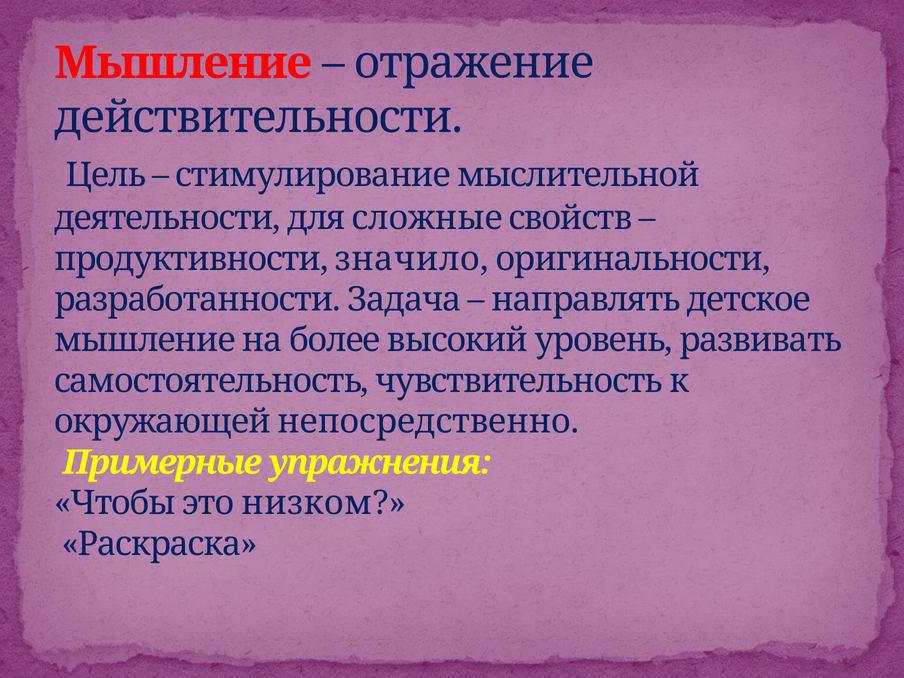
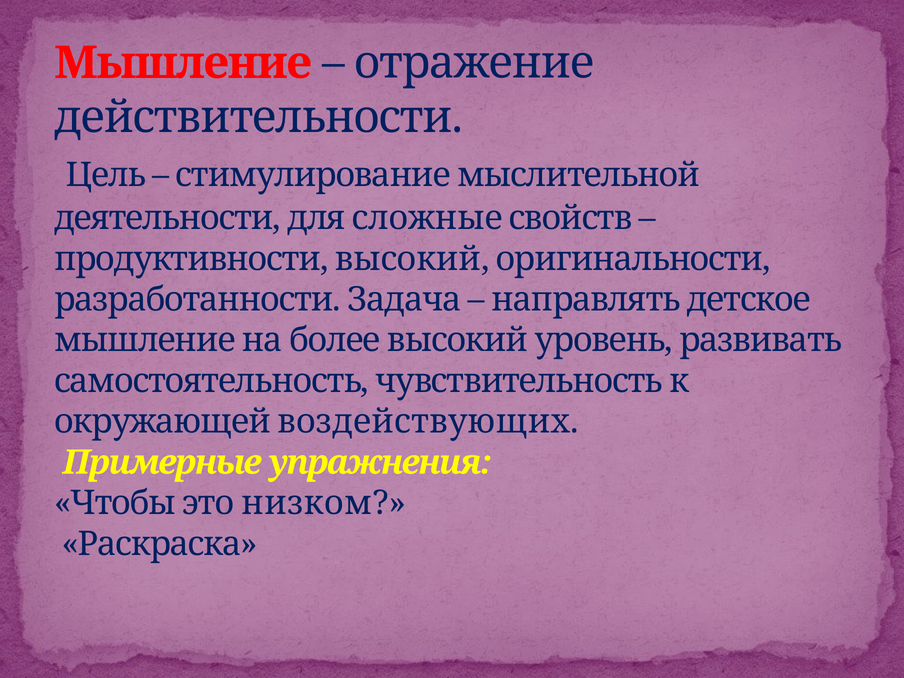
продуктивности значило: значило -> высокий
непосредственно: непосредственно -> воздействующих
